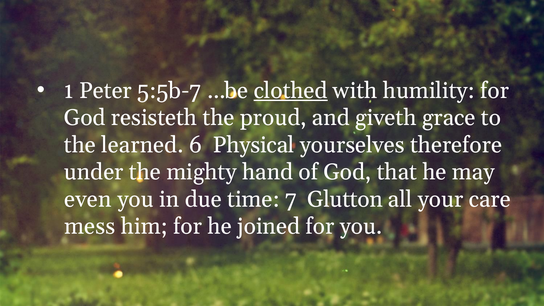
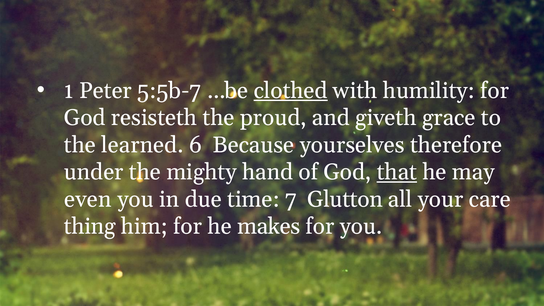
Physical: Physical -> Because
that underline: none -> present
mess: mess -> thing
joined: joined -> makes
